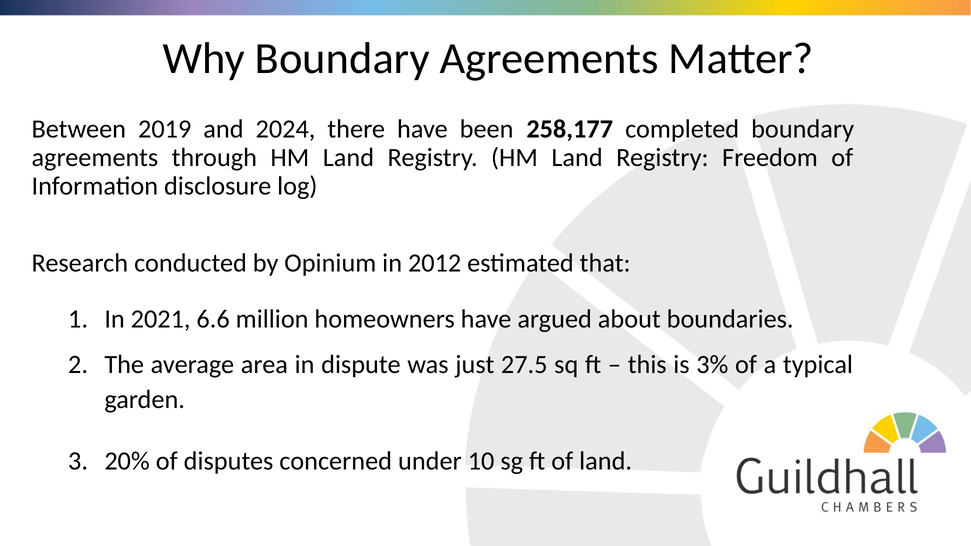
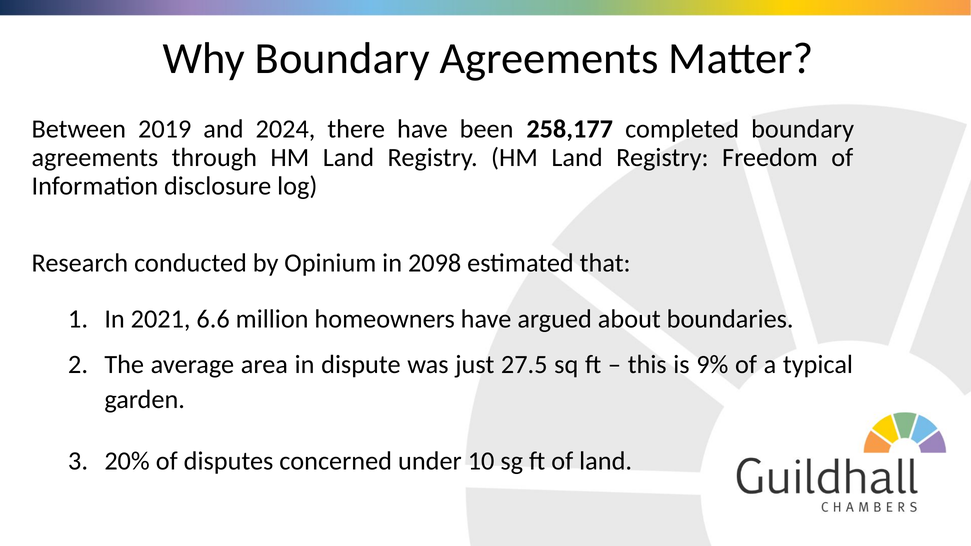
2012: 2012 -> 2098
3%: 3% -> 9%
